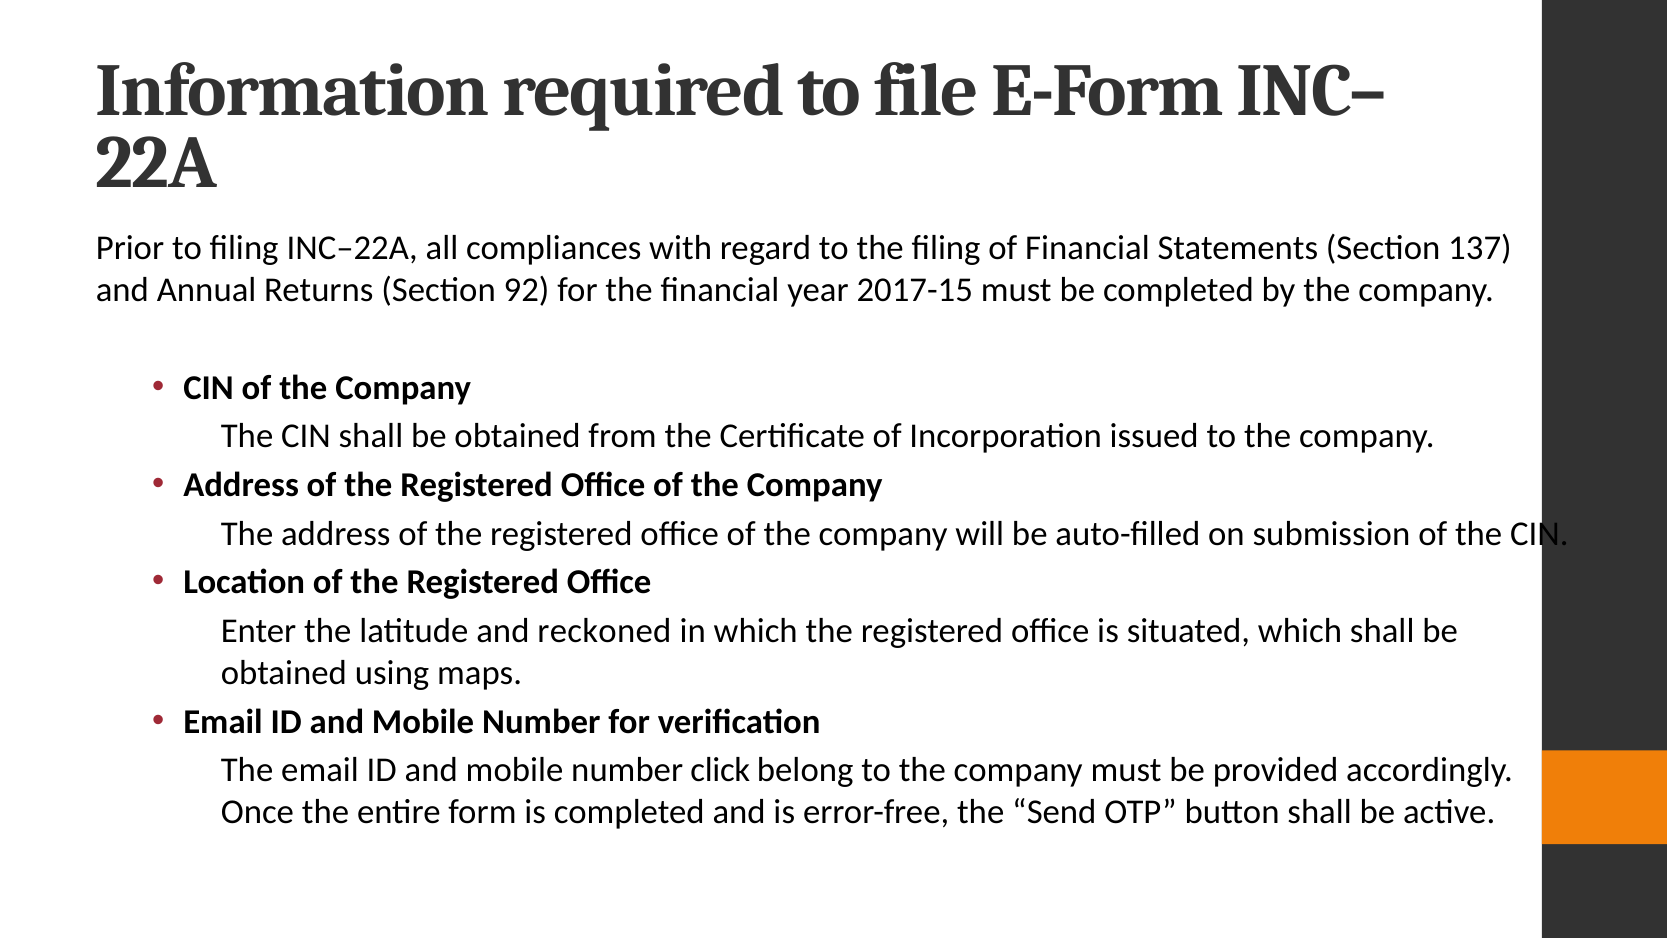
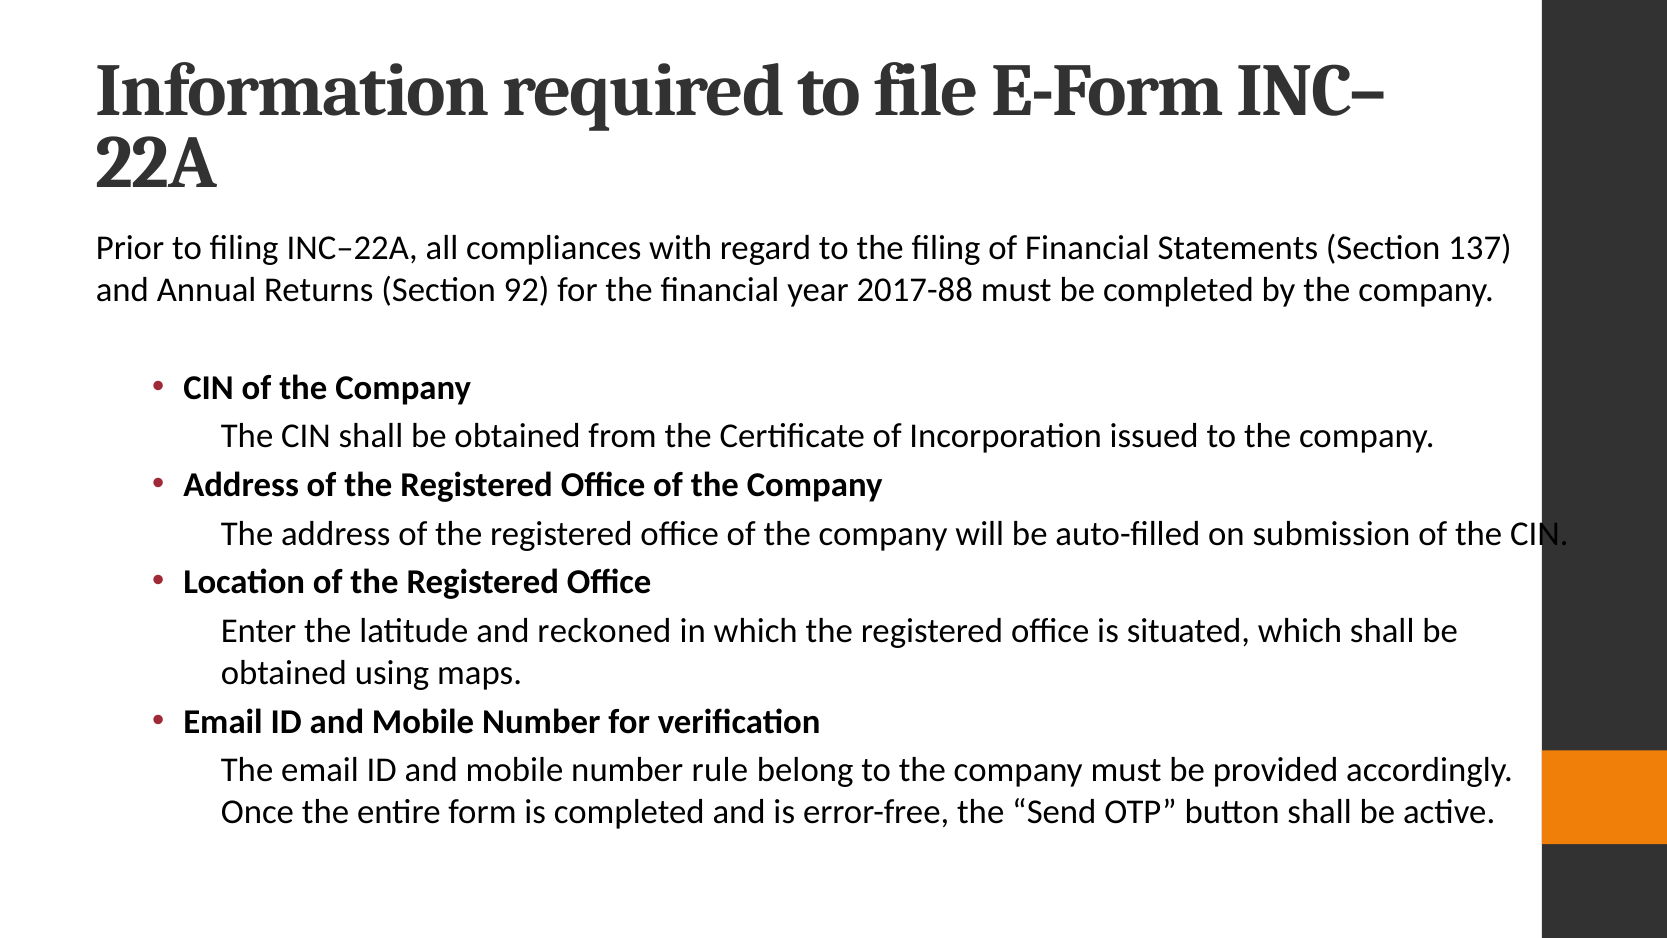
2017-15: 2017-15 -> 2017-88
click: click -> rule
